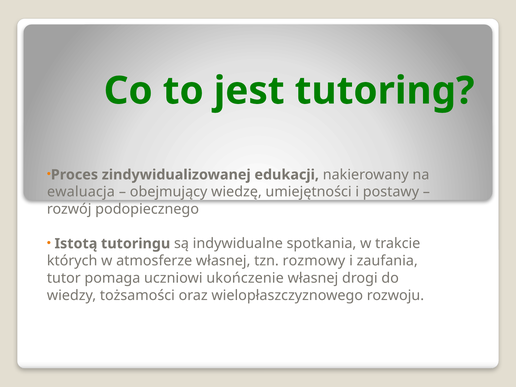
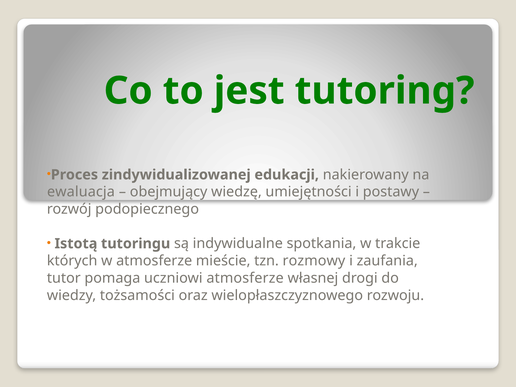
atmosferze własnej: własnej -> mieście
uczniowi ukończenie: ukończenie -> atmosferze
